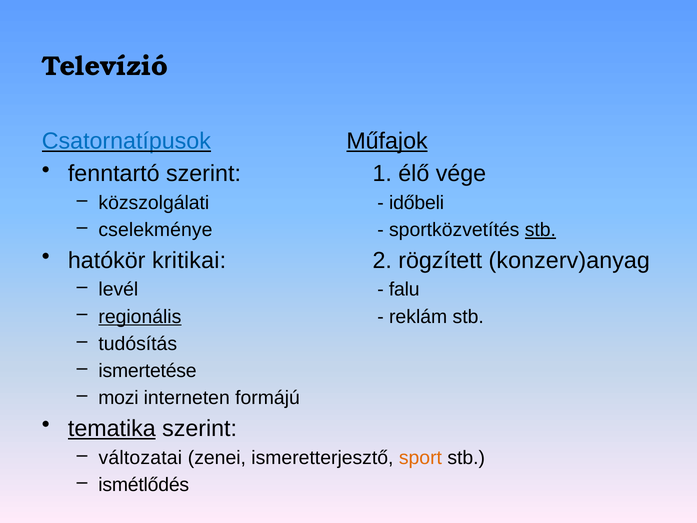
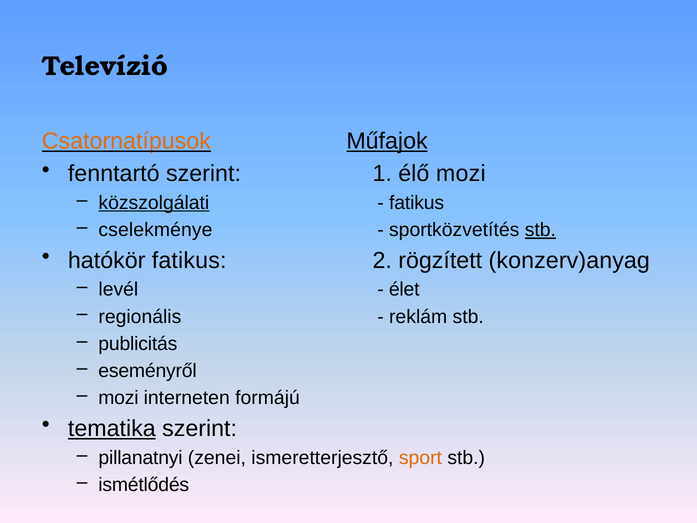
Csatornatípusok colour: blue -> orange
élő vége: vége -> mozi
közszolgálati underline: none -> present
időbeli at (417, 203): időbeli -> fatikus
hatókör kritikai: kritikai -> fatikus
falu: falu -> élet
regionális underline: present -> none
tudósítás: tudósítás -> publicitás
ismertetése: ismertetése -> eseményről
változatai: változatai -> pillanatnyi
